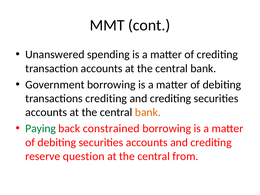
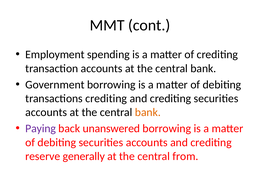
Unanswered: Unanswered -> Employment
Paying colour: green -> purple
constrained: constrained -> unanswered
question: question -> generally
